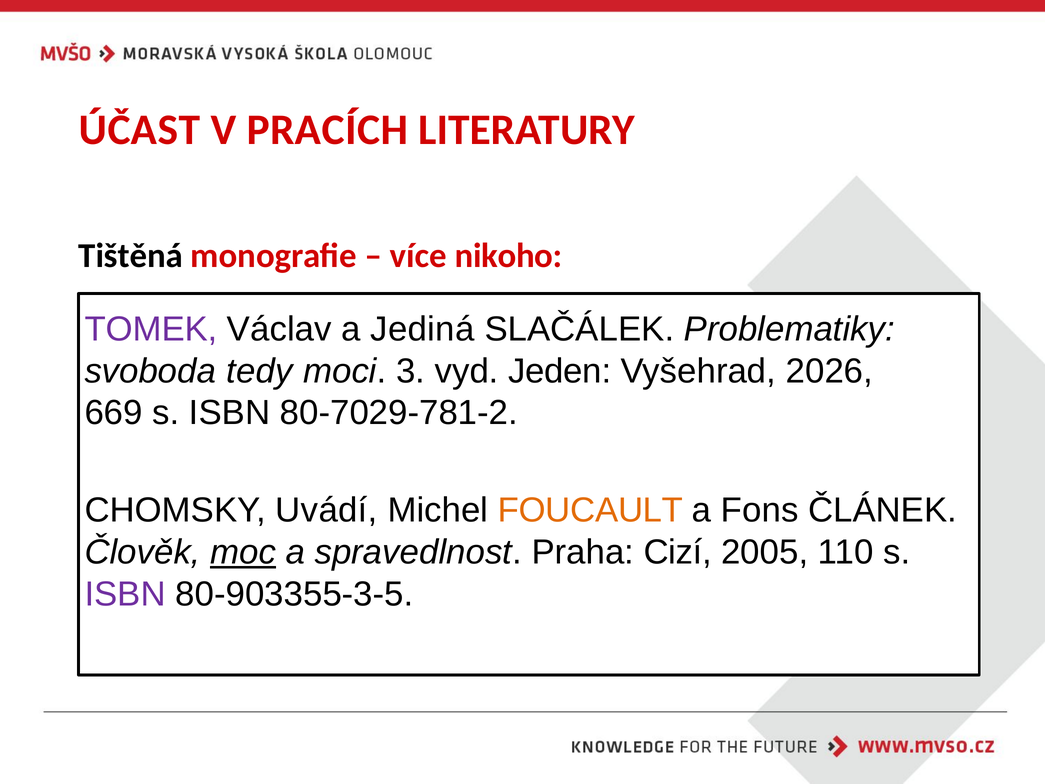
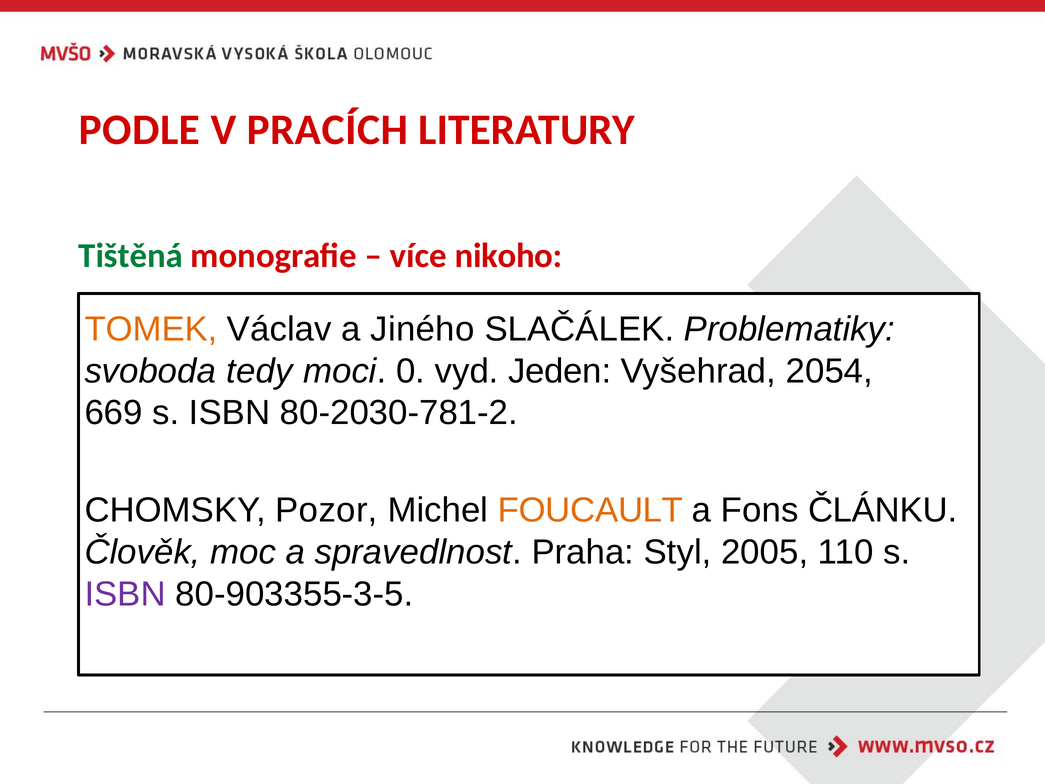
ÚČAST: ÚČAST -> PODLE
Tištěná colour: black -> green
TOMEK colour: purple -> orange
Jediná: Jediná -> Jiného
3: 3 -> 0
2026: 2026 -> 2054
80-7029-781-2: 80-7029-781-2 -> 80-2030-781-2
Uvádí: Uvádí -> Pozor
ČLÁNEK: ČLÁNEK -> ČLÁNKU
moc underline: present -> none
Cizí: Cizí -> Styl
